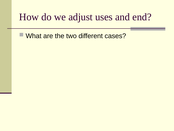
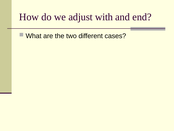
uses: uses -> with
